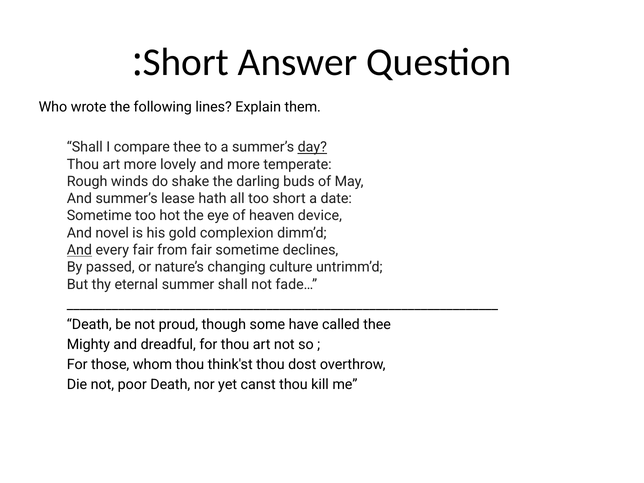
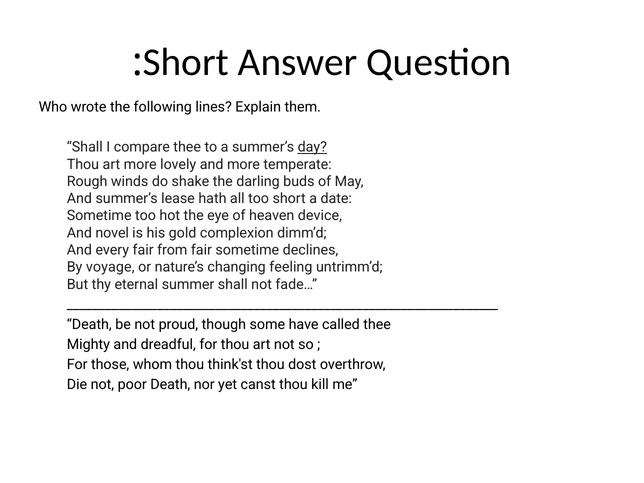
And at (79, 250) underline: present -> none
passed: passed -> voyage
culture: culture -> feeling
